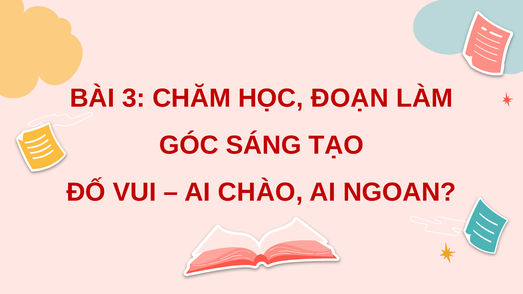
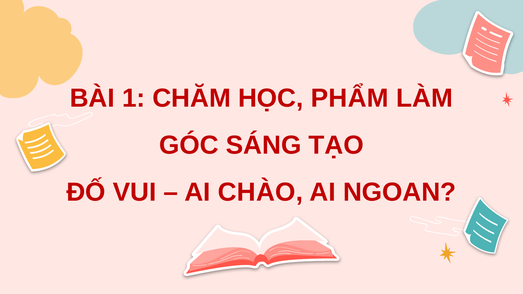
3: 3 -> 1
ĐOẠN: ĐOẠN -> PHẨM
